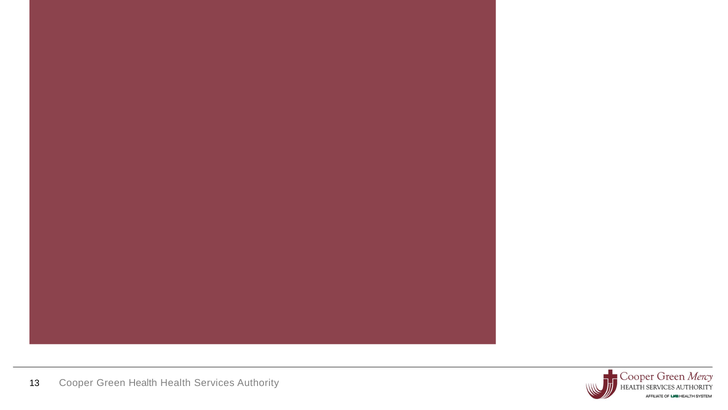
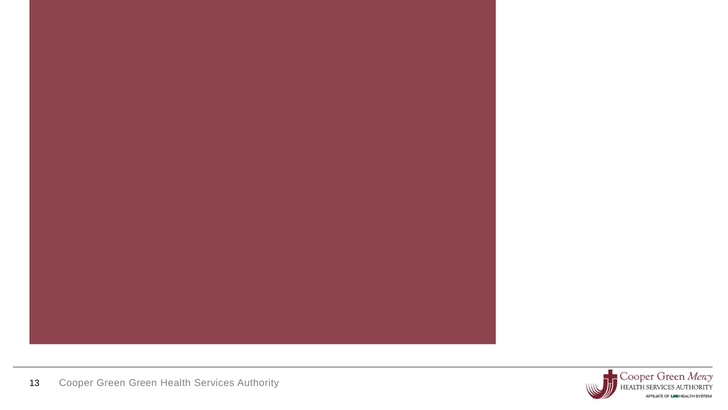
Green Health: Health -> Green
